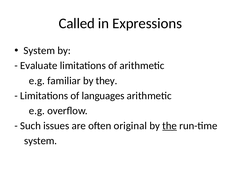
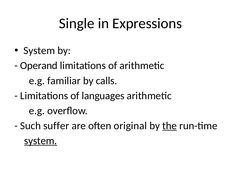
Called: Called -> Single
Evaluate: Evaluate -> Operand
they: they -> calls
issues: issues -> suffer
system at (41, 141) underline: none -> present
